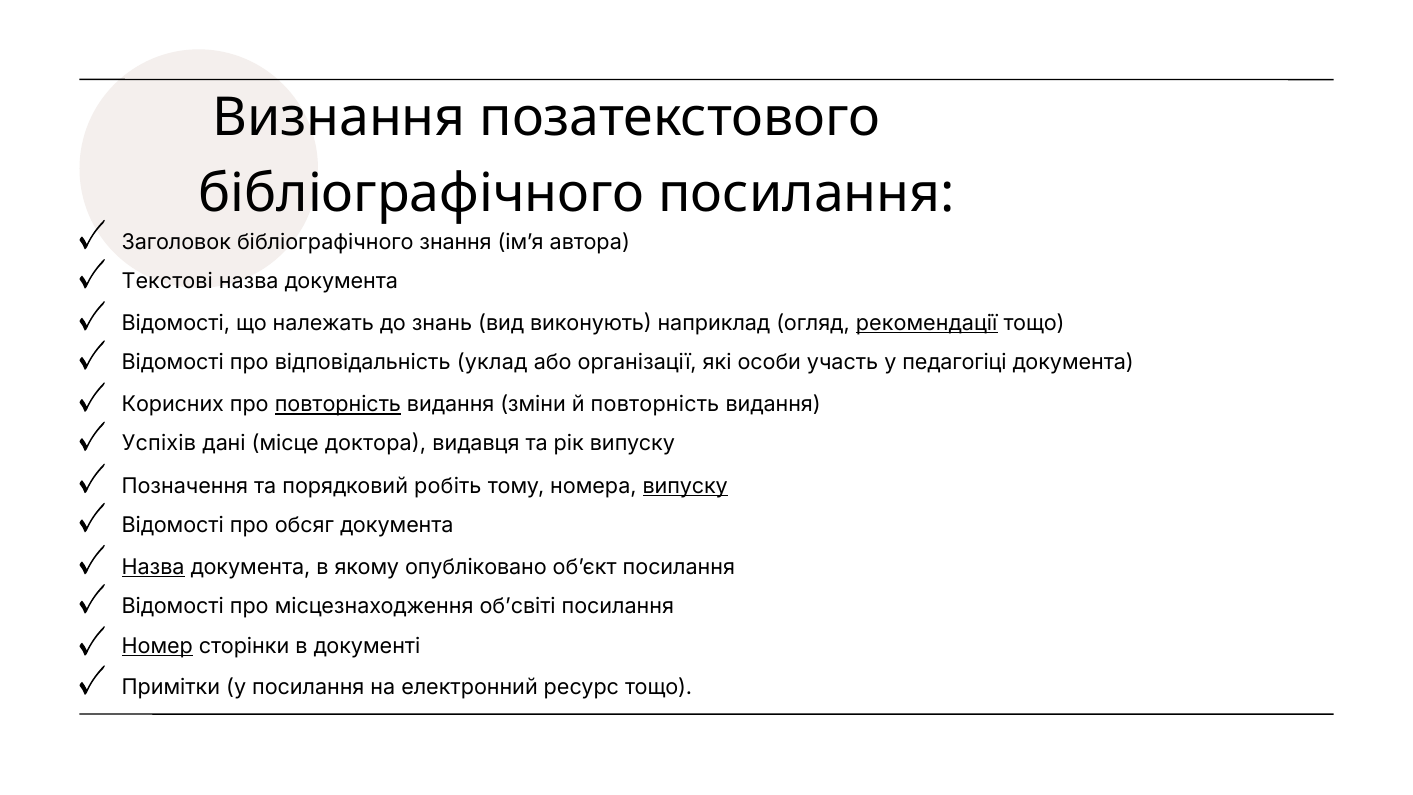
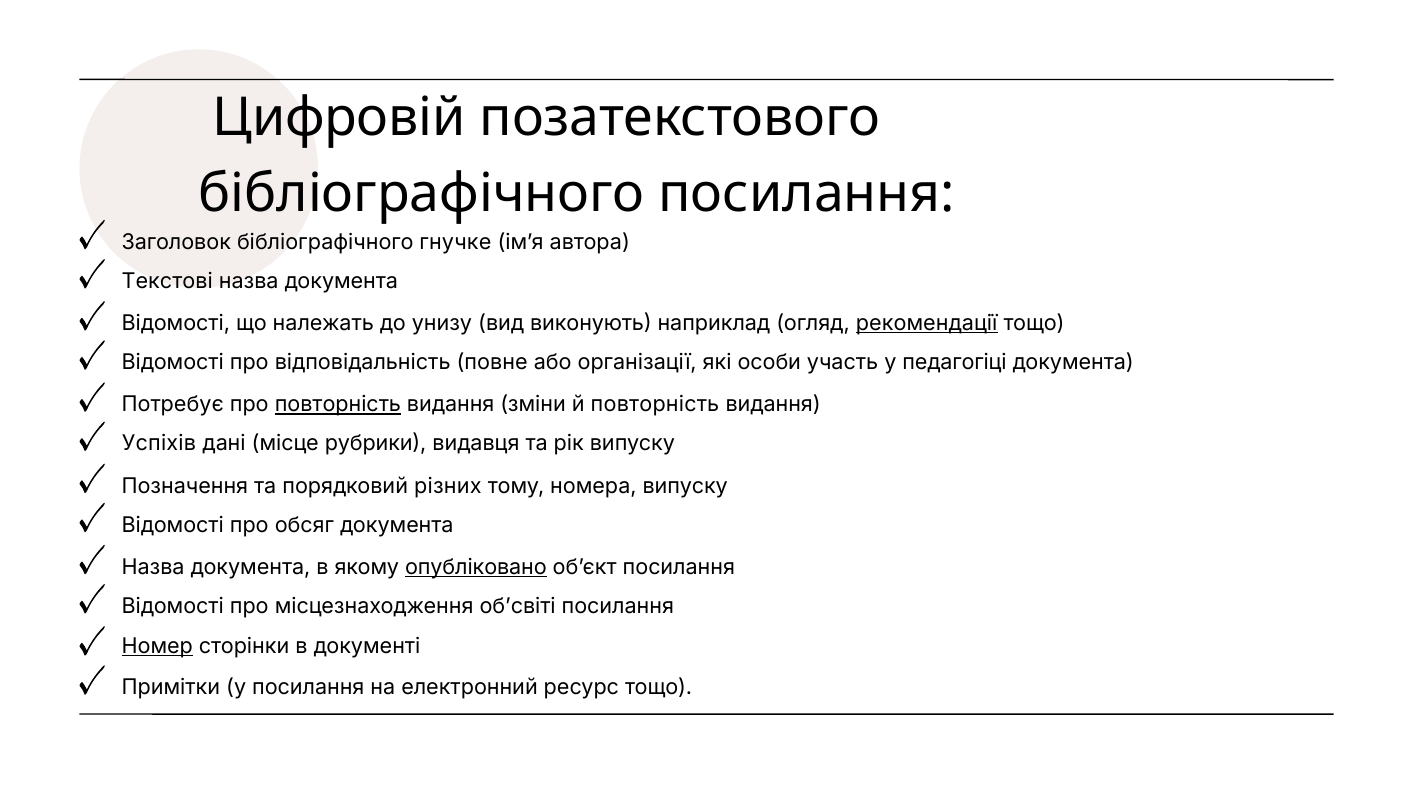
Визнання: Визнання -> Цифровій
знання: знання -> гнучке
знань: знань -> унизу
уклад: уклад -> повне
Корисних: Корисних -> Потребує
доктора: доктора -> рубрики
робіть: робіть -> різних
випуску at (685, 486) underline: present -> none
Назва at (153, 567) underline: present -> none
опубліковано underline: none -> present
